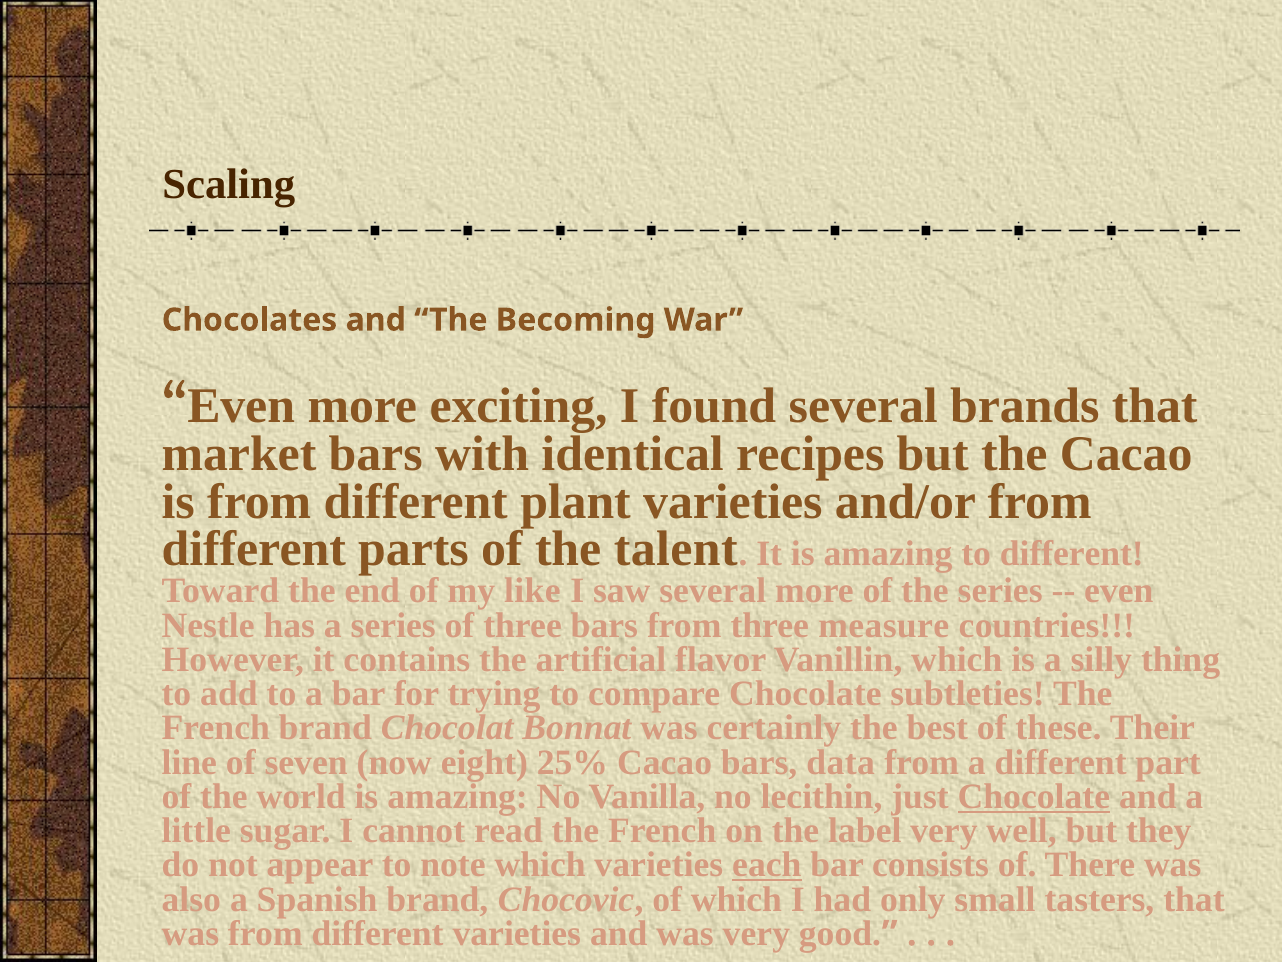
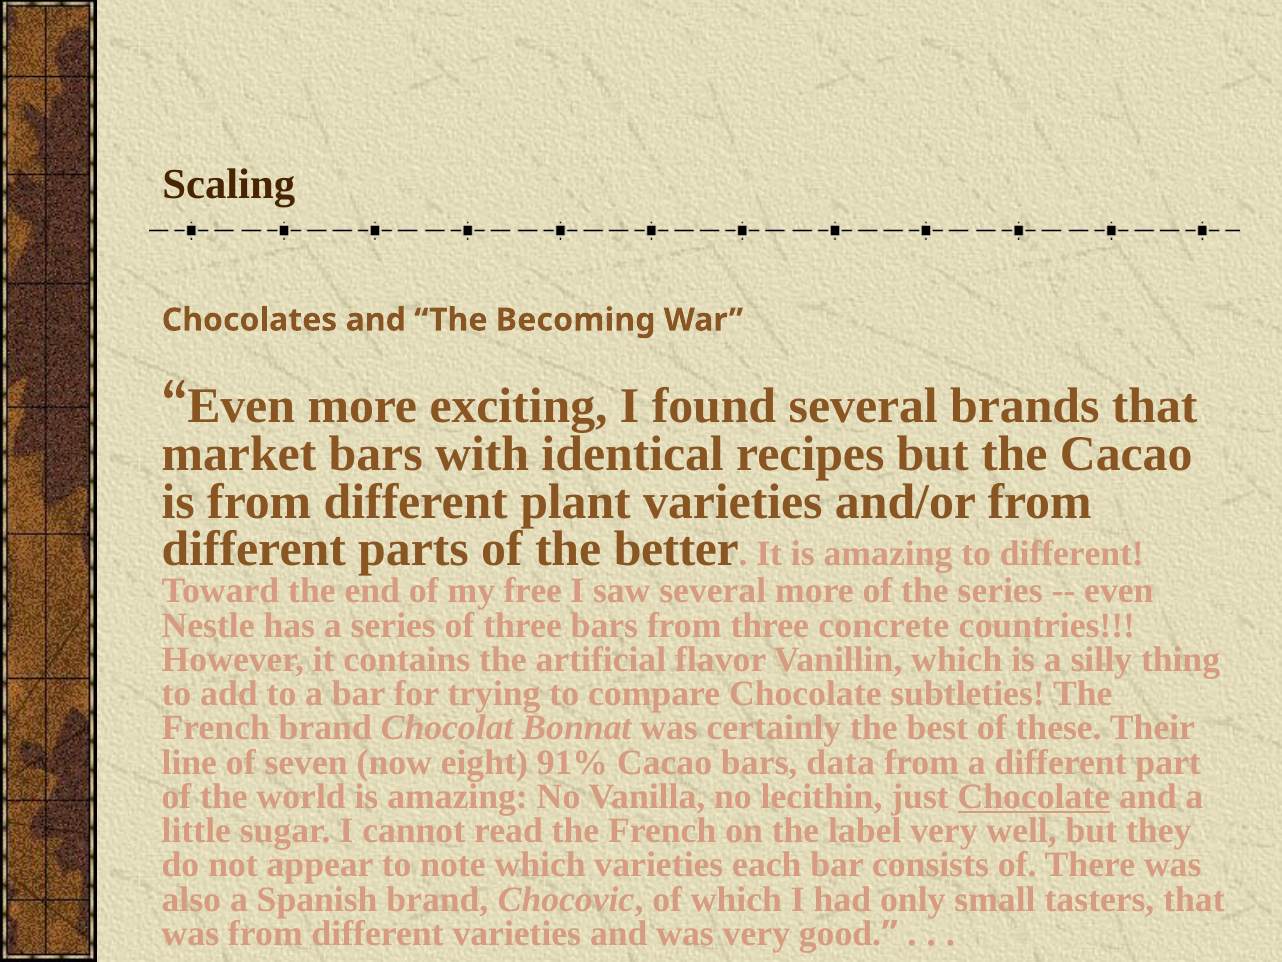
talent: talent -> better
like: like -> free
measure: measure -> concrete
25%: 25% -> 91%
each underline: present -> none
